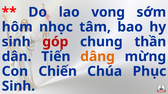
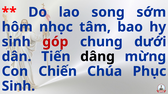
vong: vong -> song
thần: thần -> dưới
dâng colour: orange -> black
